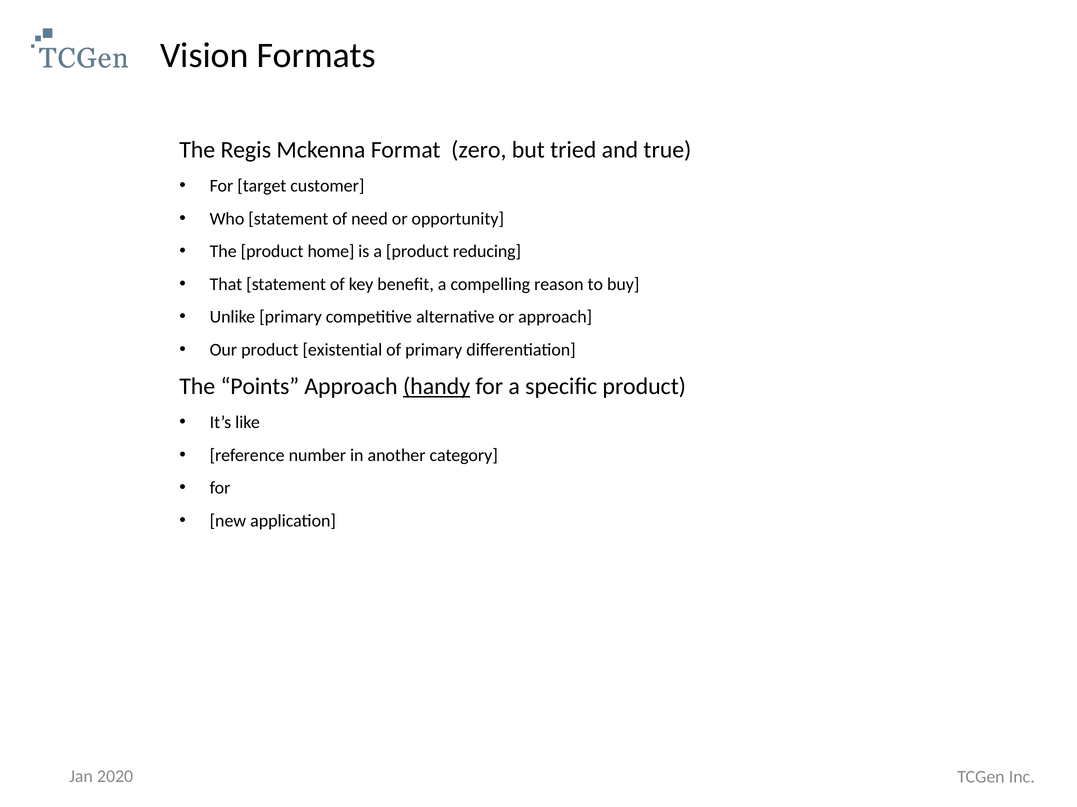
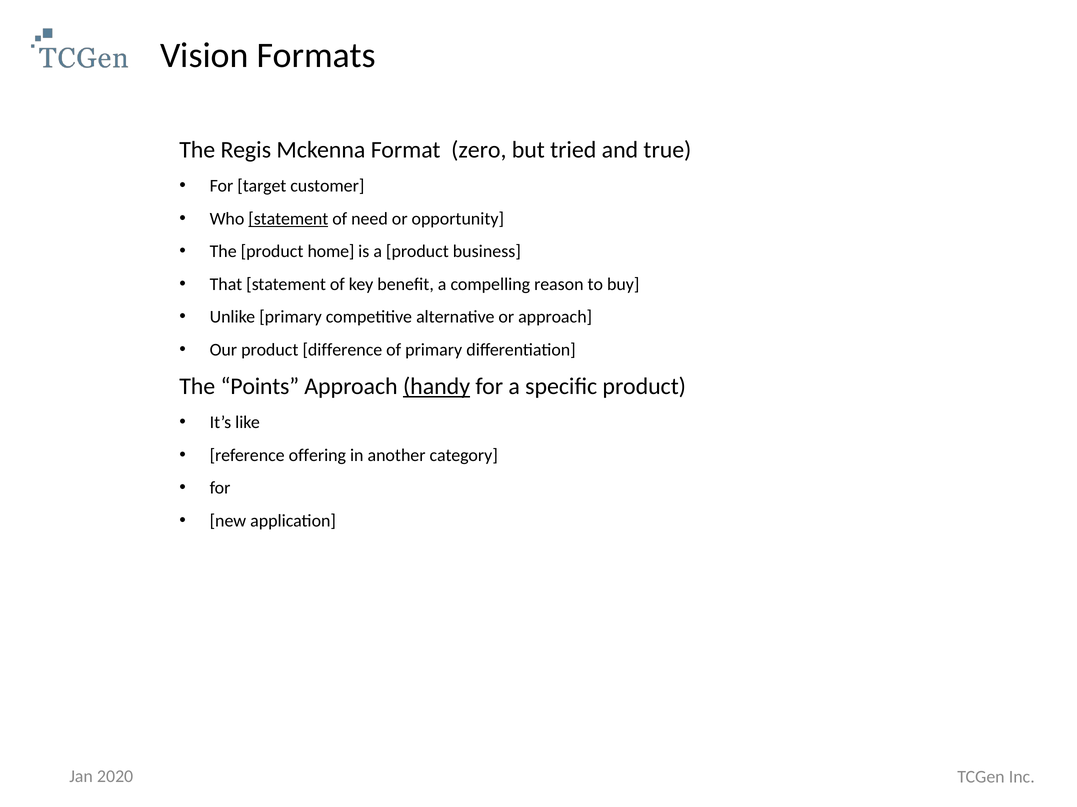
statement at (288, 219) underline: none -> present
reducing: reducing -> business
existential: existential -> difference
number: number -> offering
